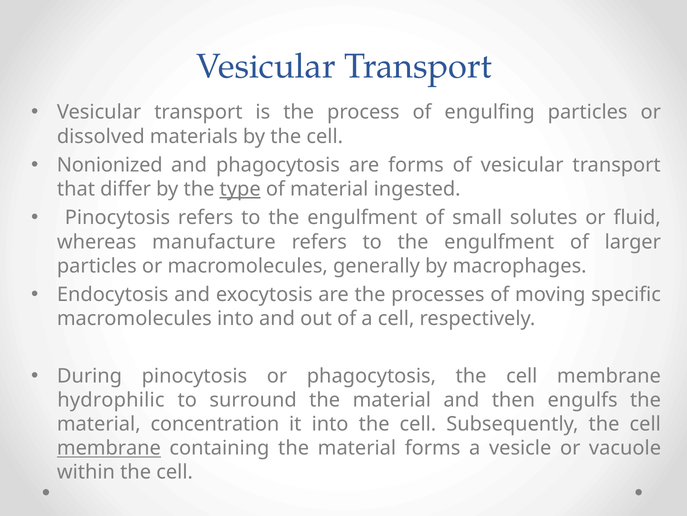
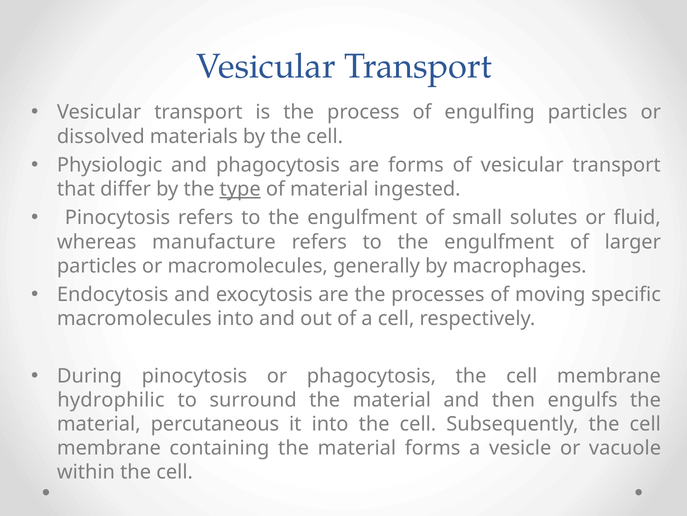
Nonionized: Nonionized -> Physiologic
concentration: concentration -> percutaneous
membrane at (109, 448) underline: present -> none
